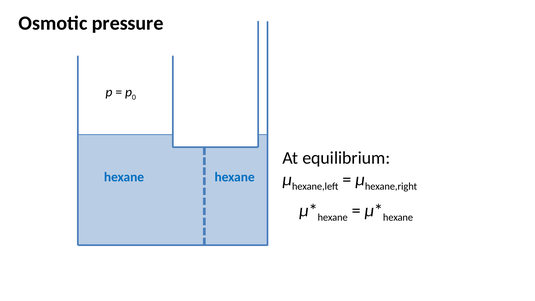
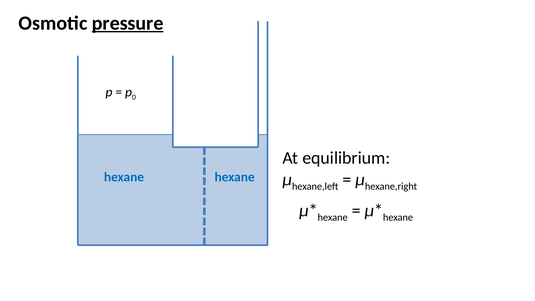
pressure underline: none -> present
